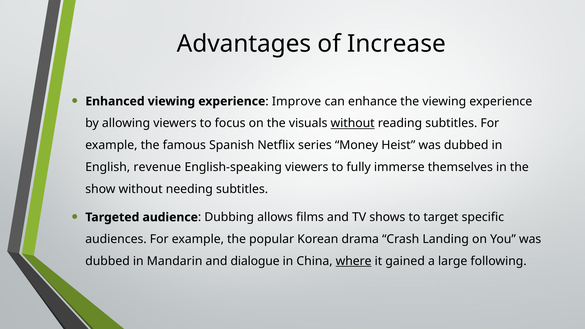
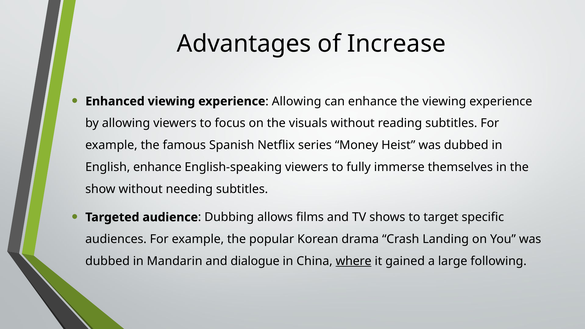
Improve at (297, 101): Improve -> Allowing
without at (353, 123) underline: present -> none
English revenue: revenue -> enhance
